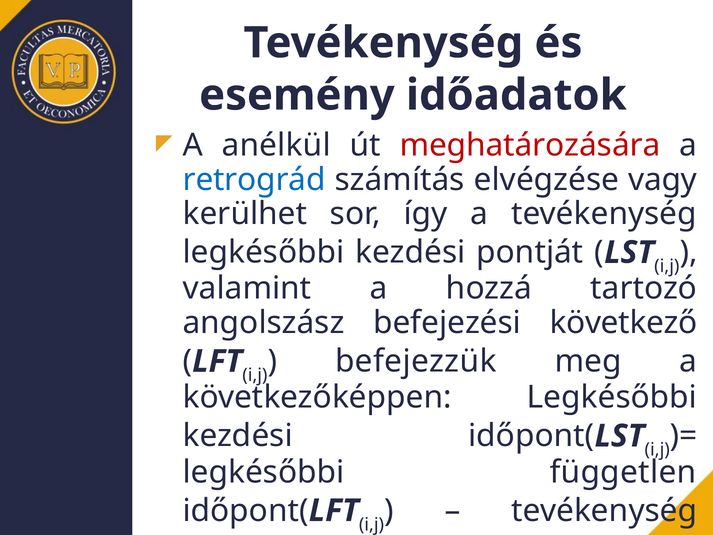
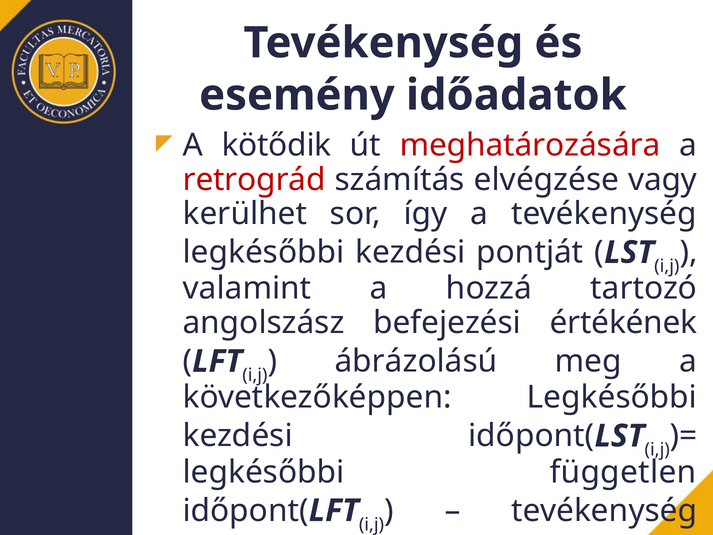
anélkül: anélkül -> kötődik
retrográd colour: blue -> red
következő: következő -> értékének
befejezzük: befejezzük -> ábrázolású
